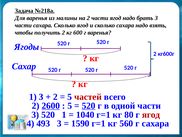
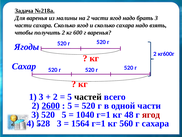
частей colour: red -> black
520 at (89, 105) underline: present -> none
520 1: 1 -> 5
80: 80 -> 48
493: 493 -> 528
1590: 1590 -> 1564
